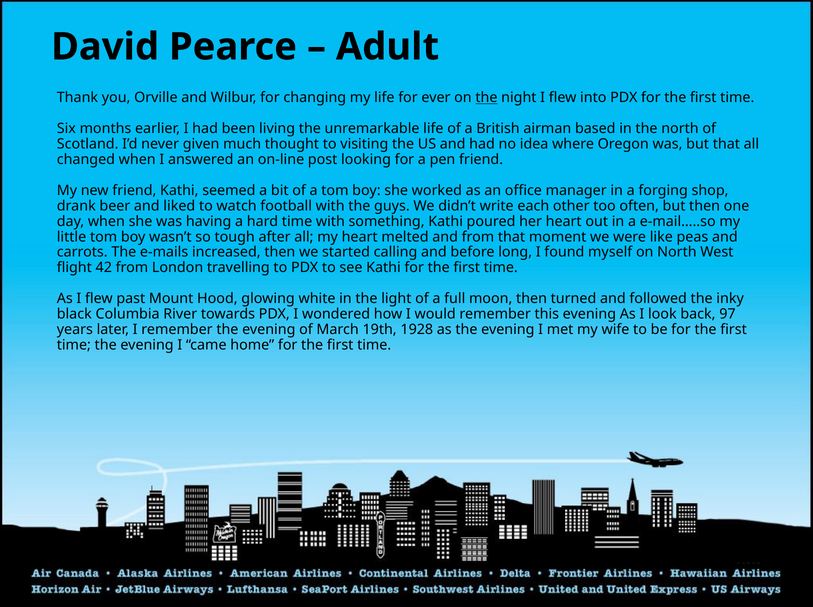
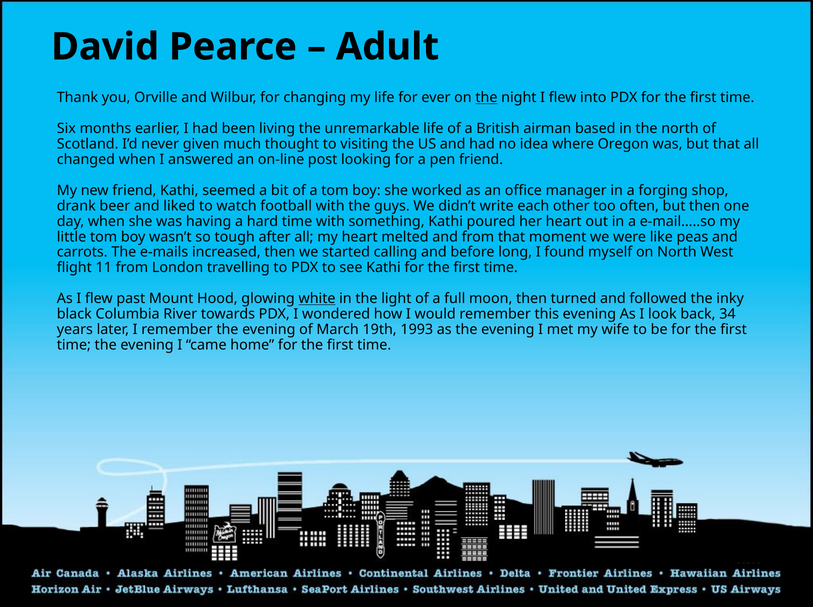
42: 42 -> 11
white underline: none -> present
97: 97 -> 34
1928: 1928 -> 1993
